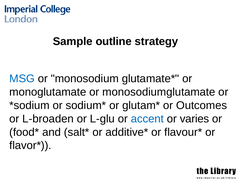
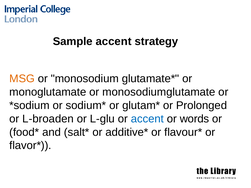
Sample outline: outline -> accent
MSG colour: blue -> orange
Outcomes: Outcomes -> Prolonged
varies: varies -> words
